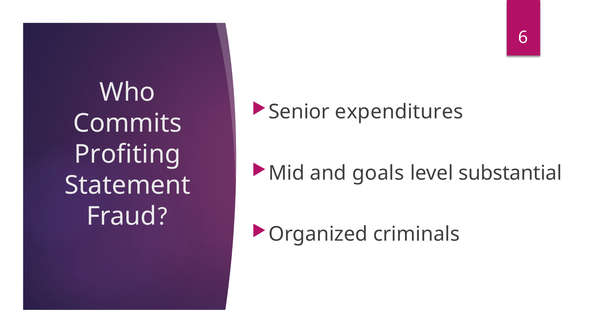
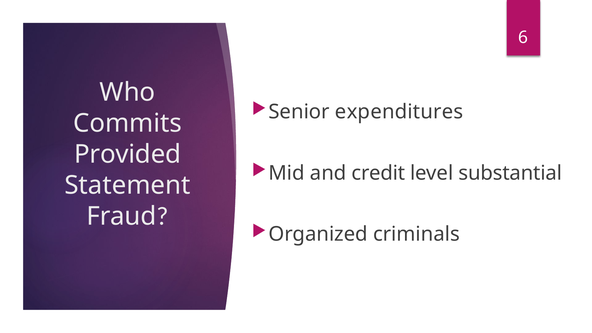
Profiting: Profiting -> Provided
goals: goals -> credit
